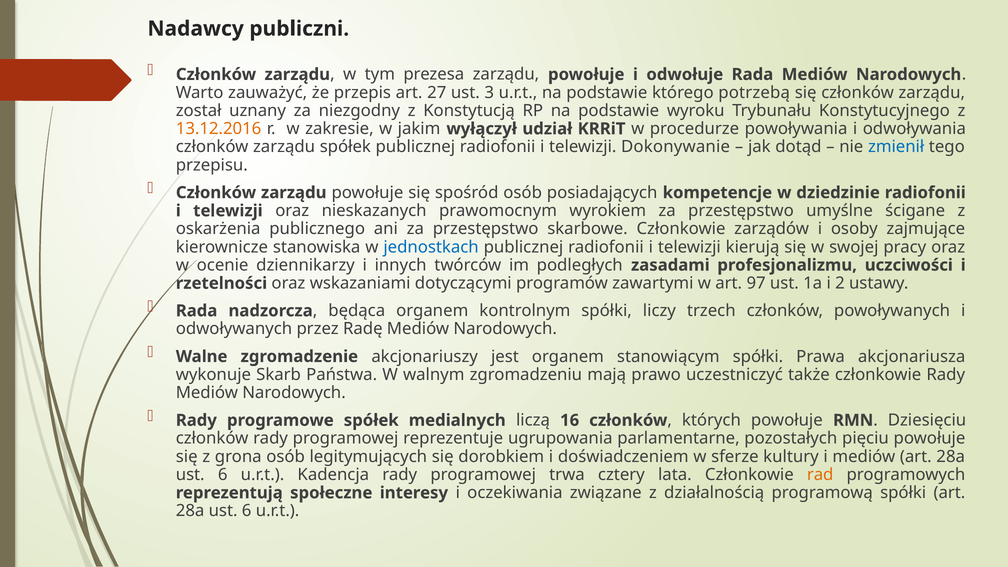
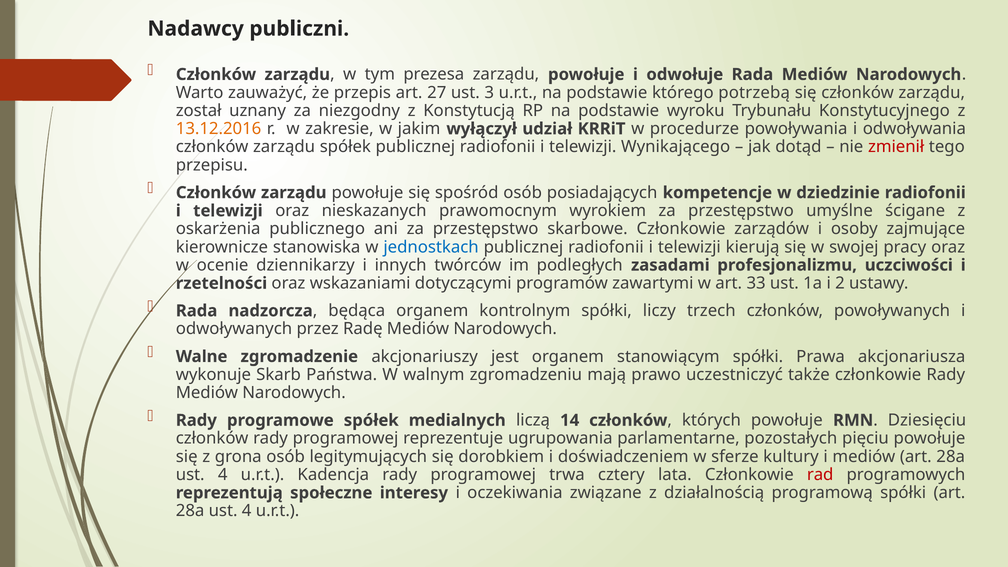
Dokonywanie: Dokonywanie -> Wynikającego
zmienił colour: blue -> red
97: 97 -> 33
16: 16 -> 14
6 at (223, 475): 6 -> 4
rad colour: orange -> red
6 at (247, 511): 6 -> 4
